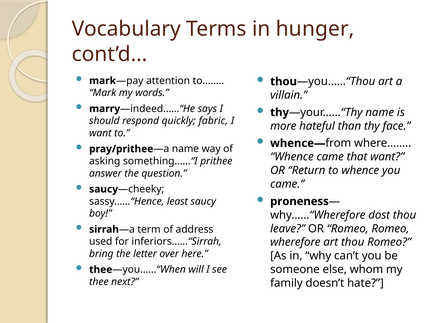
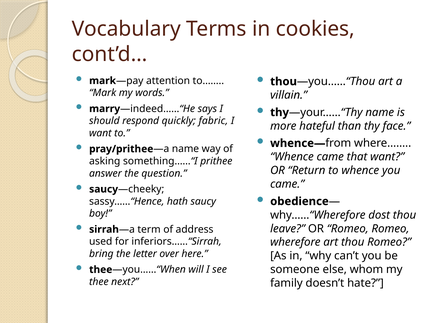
hunger: hunger -> cookies
proneness: proneness -> obedience
least: least -> hath
